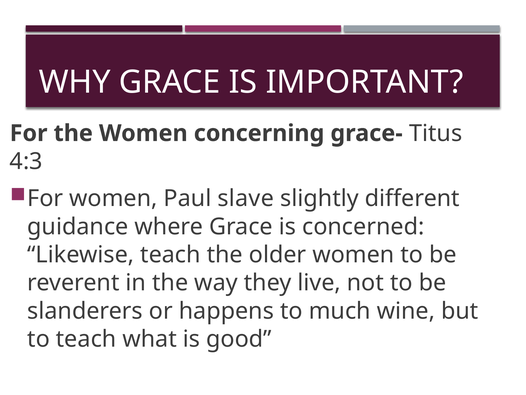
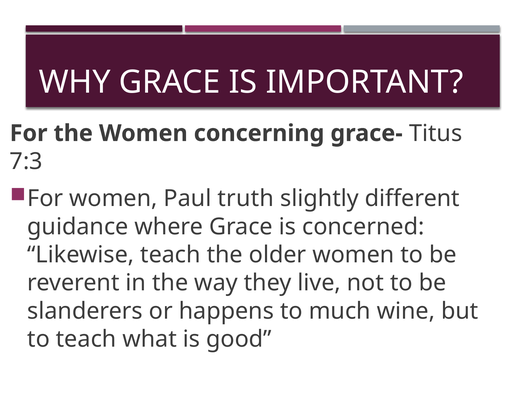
4:3: 4:3 -> 7:3
slave: slave -> truth
